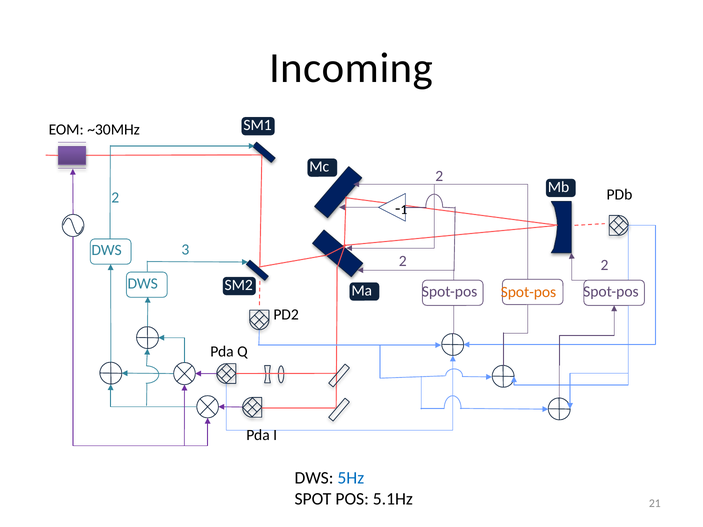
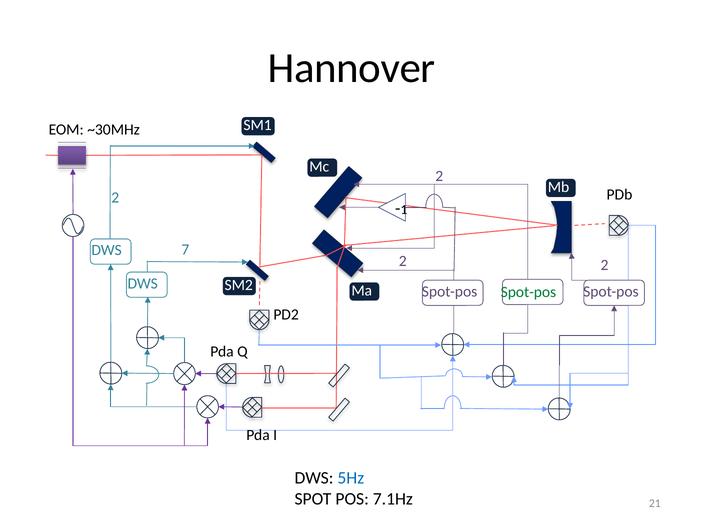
Incoming: Incoming -> Hannover
3: 3 -> 7
Spot-pos at (528, 292) colour: orange -> green
5.1Hz: 5.1Hz -> 7.1Hz
